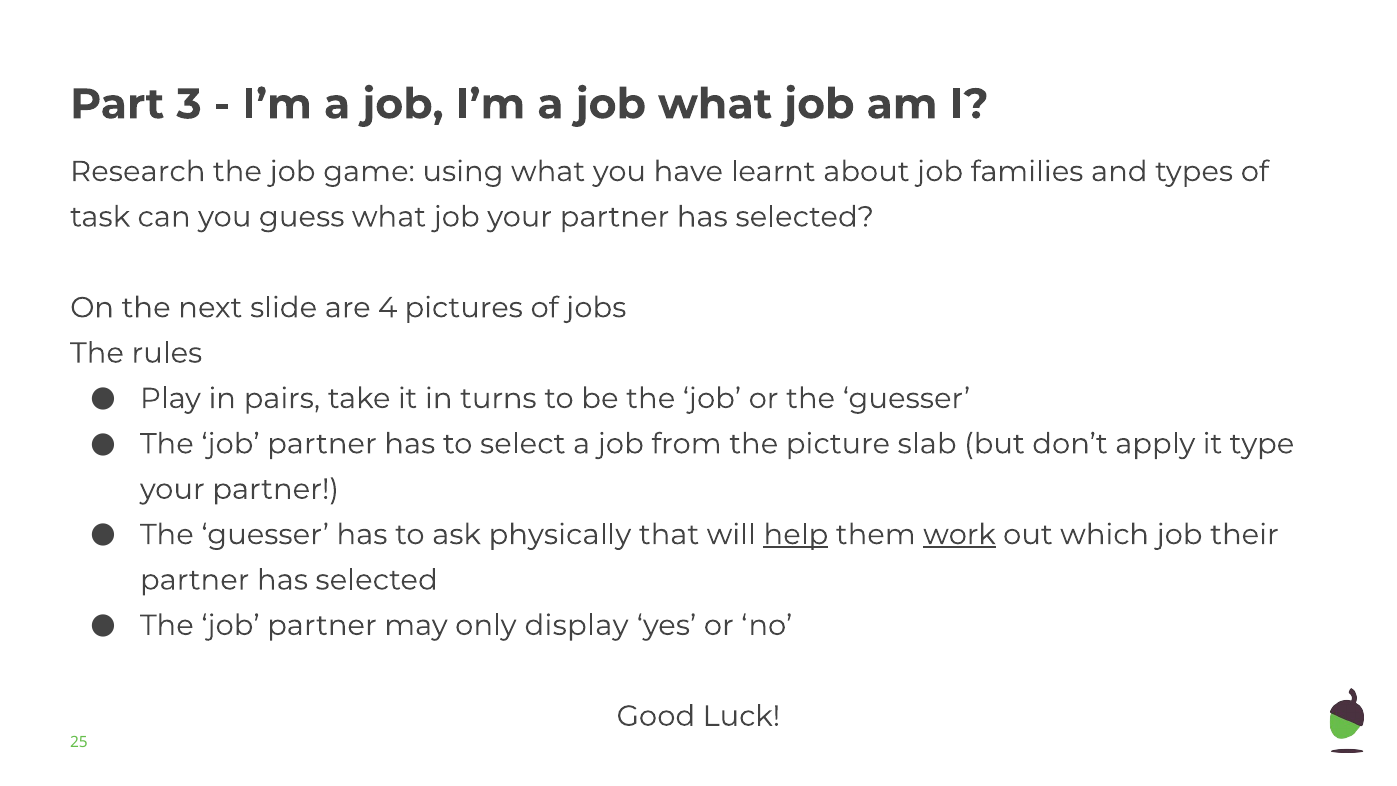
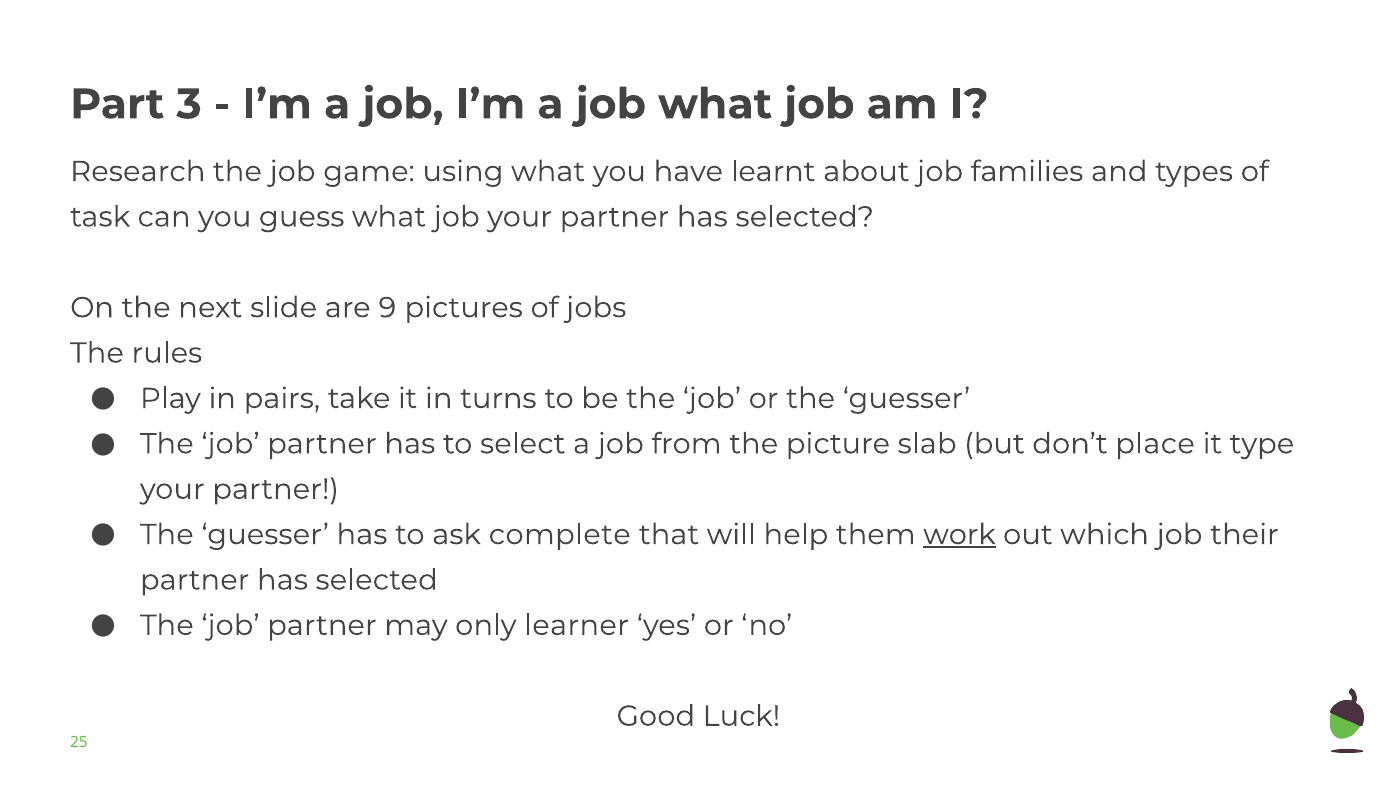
4: 4 -> 9
apply: apply -> place
physically: physically -> complete
help underline: present -> none
display: display -> learner
